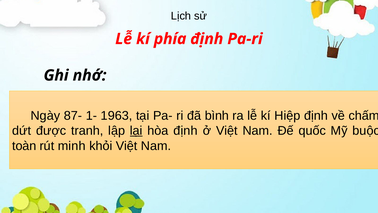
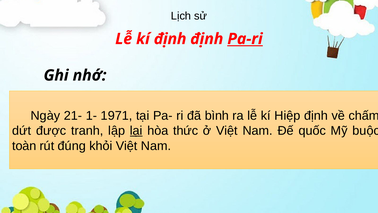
kí phía: phía -> định
Pa-ri underline: none -> present
87-: 87- -> 21-
1963: 1963 -> 1971
hòa định: định -> thức
minh: minh -> đúng
